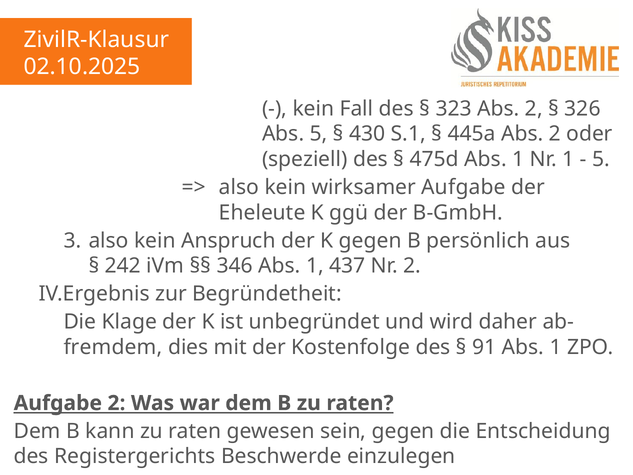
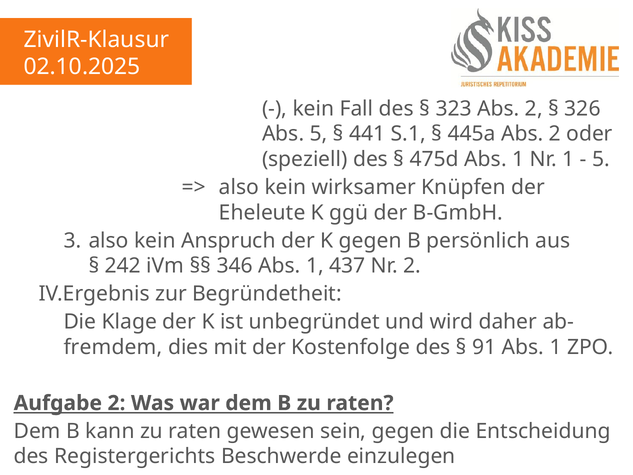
430: 430 -> 441
wirksamer Aufgabe: Aufgabe -> Knüpfen
